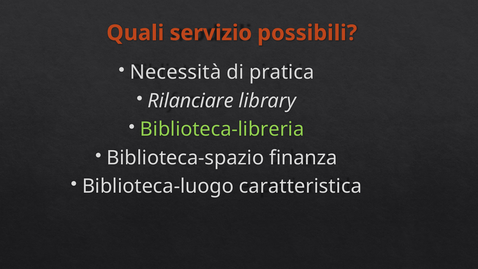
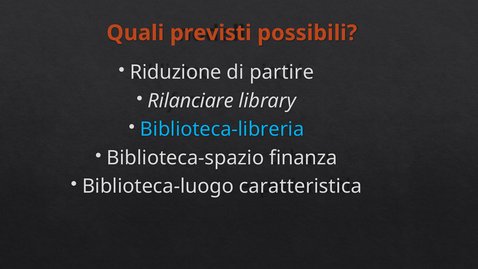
servizio: servizio -> previsti
Necessità: Necessità -> Riduzione
pratica: pratica -> partire
Biblioteca-libreria colour: light green -> light blue
